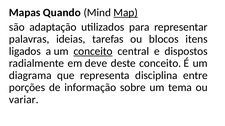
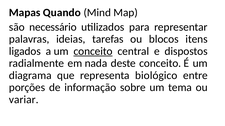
Map underline: present -> none
adaptação: adaptação -> necessário
deve: deve -> nada
disciplina: disciplina -> biológico
